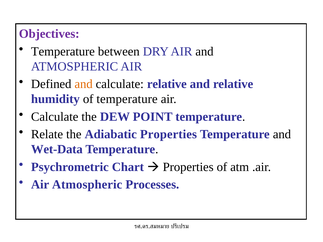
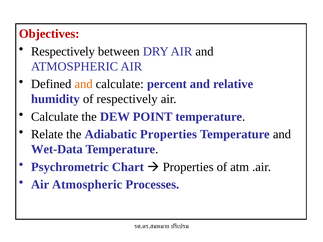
Objectives colour: purple -> red
Temperature at (63, 51): Temperature -> Respectively
calculate relative: relative -> percent
of temperature: temperature -> respectively
